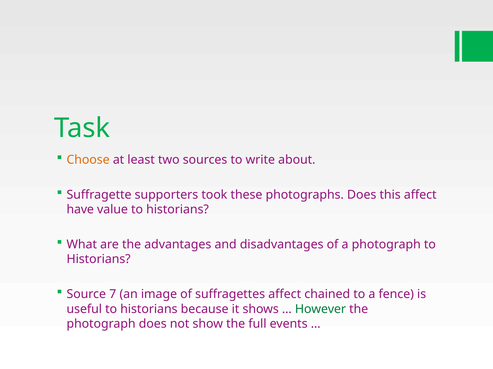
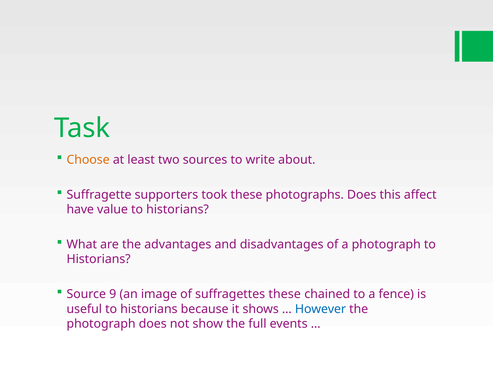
7: 7 -> 9
suffragettes affect: affect -> these
However colour: green -> blue
